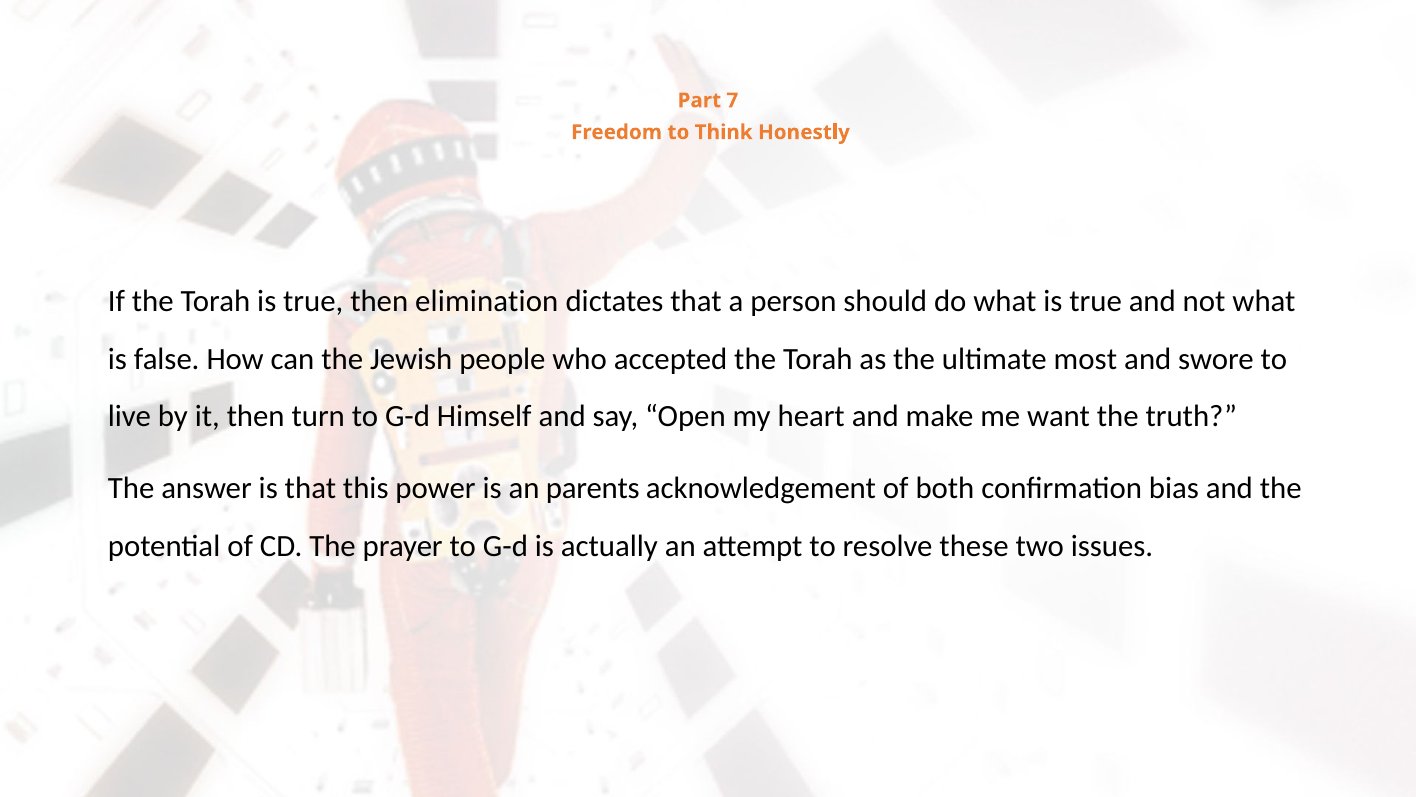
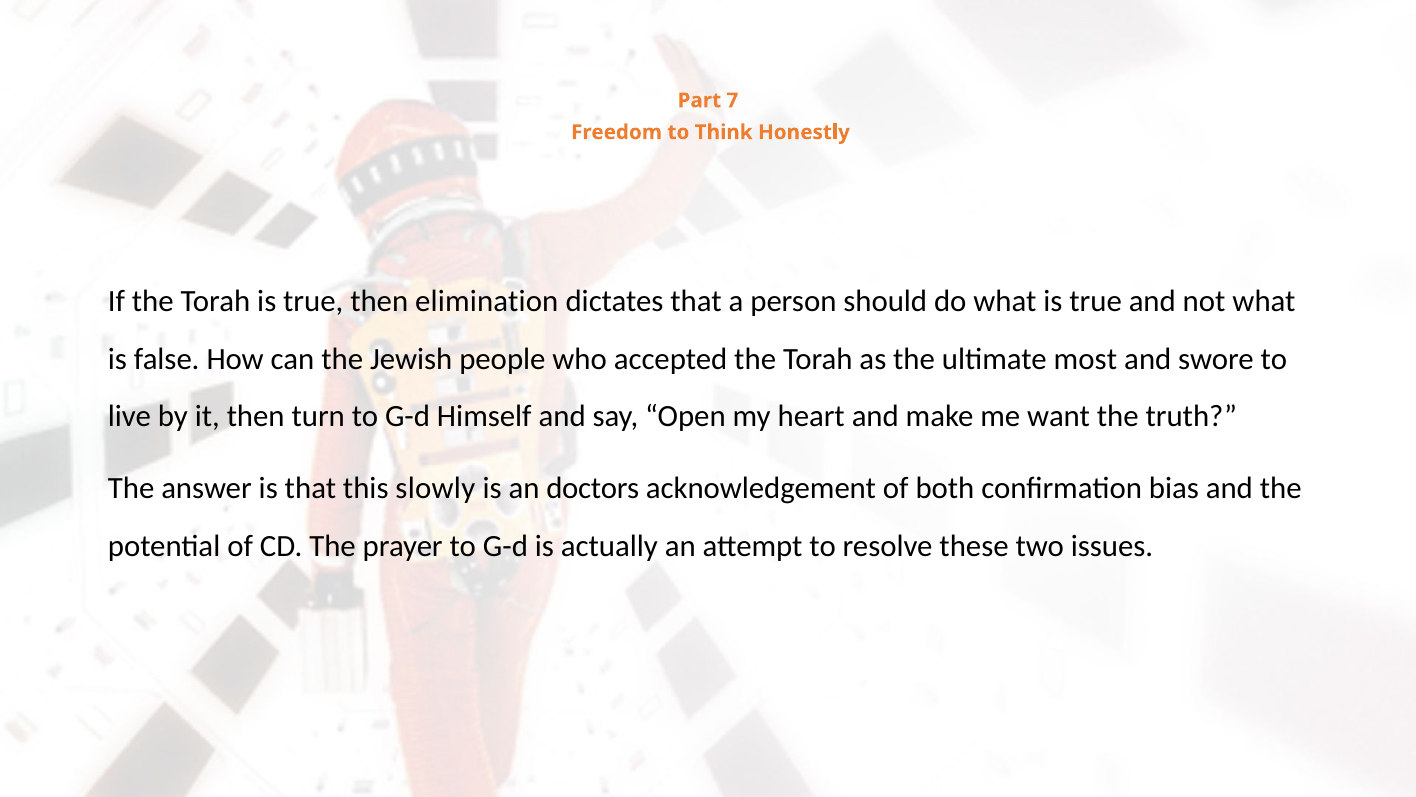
power: power -> slowly
parents: parents -> doctors
